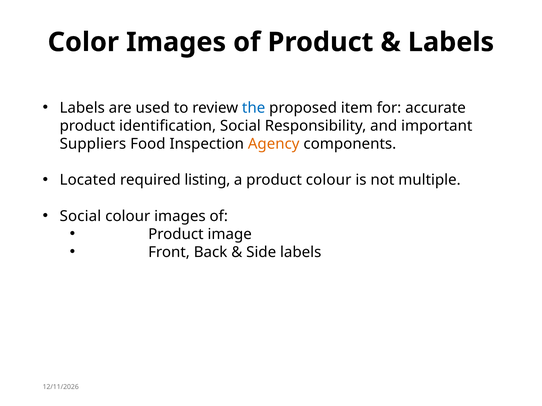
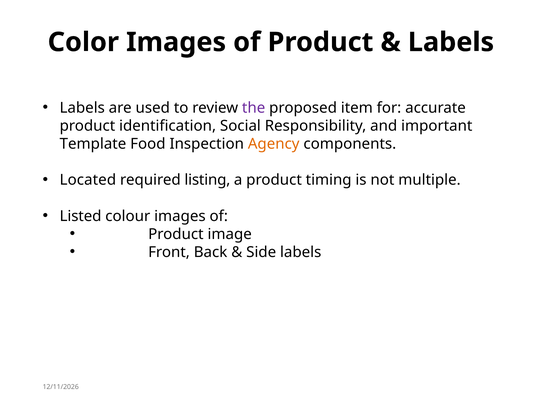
the colour: blue -> purple
Suppliers: Suppliers -> Template
product colour: colour -> timing
Social at (80, 216): Social -> Listed
